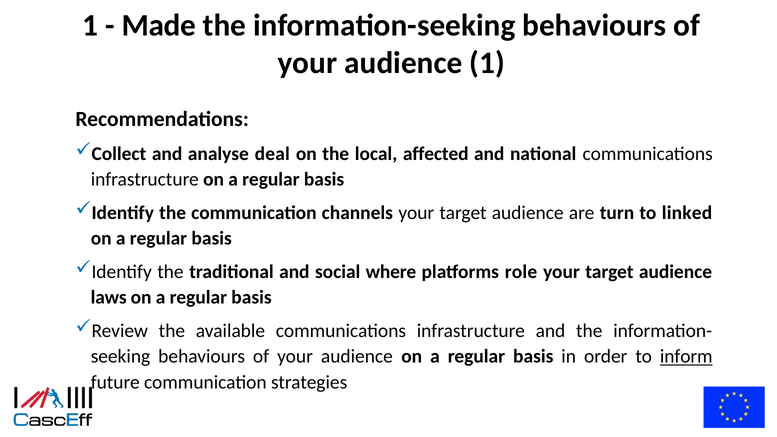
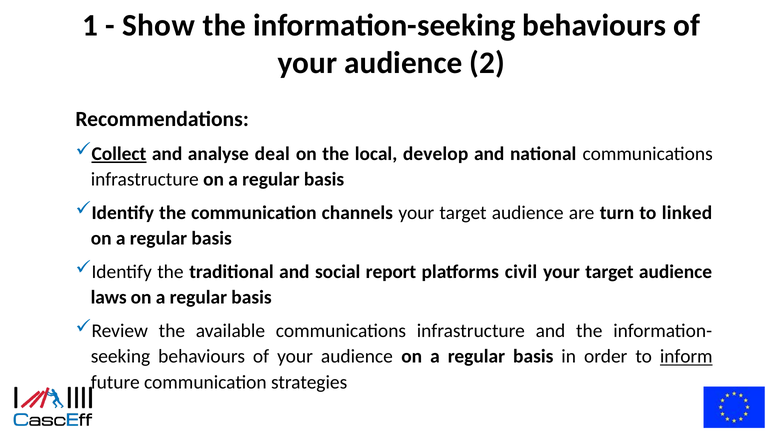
Made: Made -> Show
audience 1: 1 -> 2
Collect underline: none -> present
affected: affected -> develop
where: where -> report
role: role -> civil
